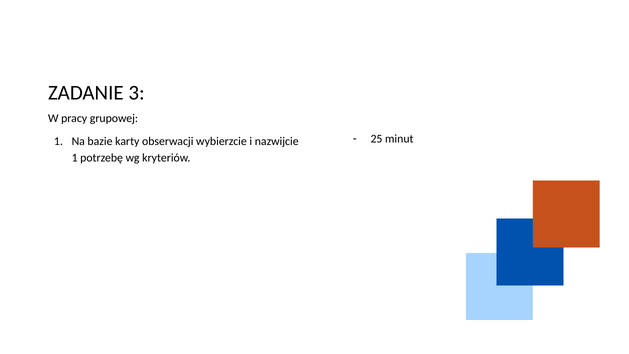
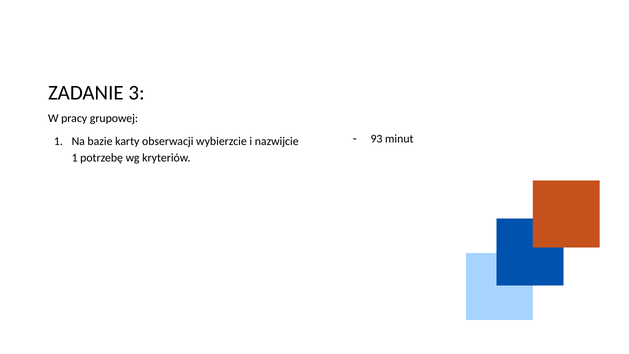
25: 25 -> 93
